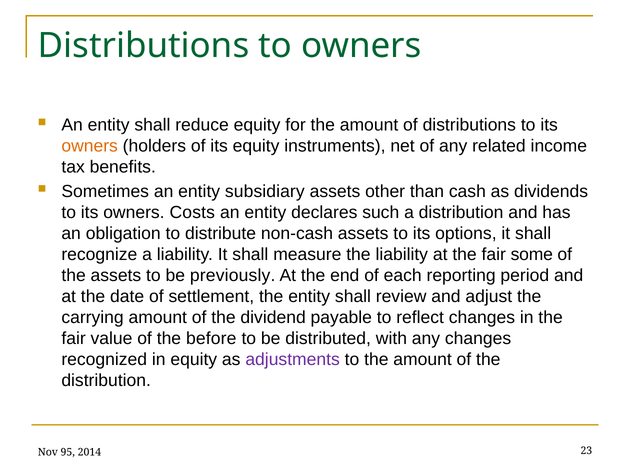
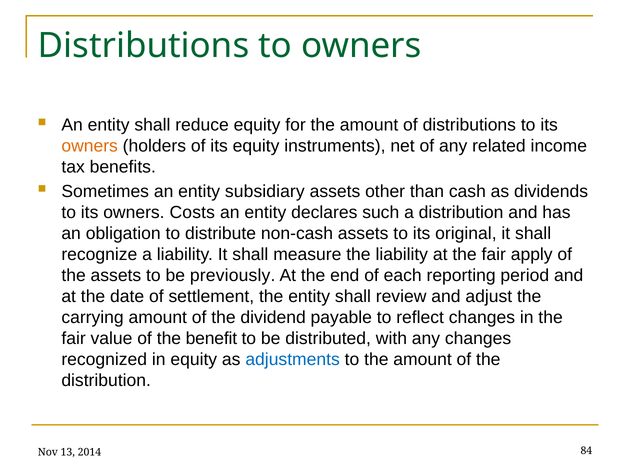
options: options -> original
some: some -> apply
before: before -> benefit
adjustments colour: purple -> blue
95: 95 -> 13
23: 23 -> 84
